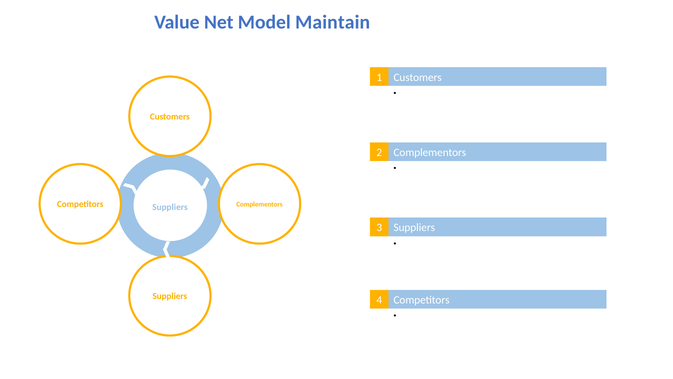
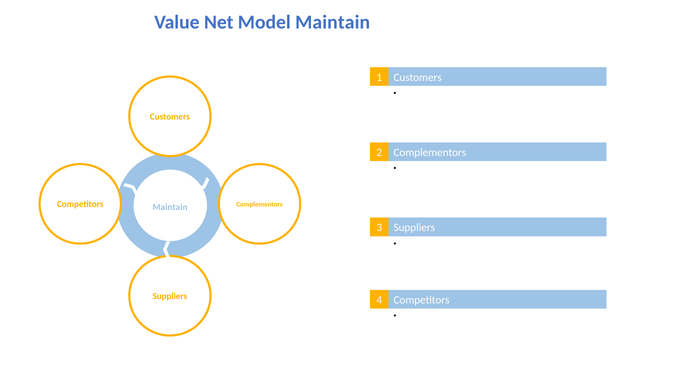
Suppliers at (170, 207): Suppliers -> Maintain
